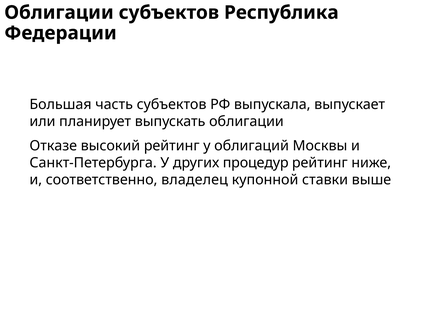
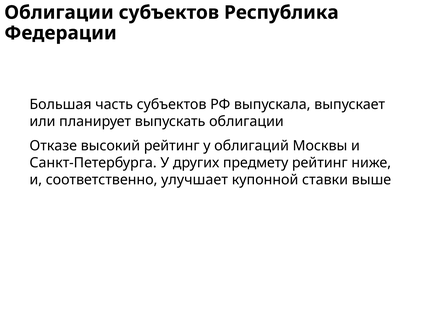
процедур: процедур -> предмету
владелец: владелец -> улучшает
